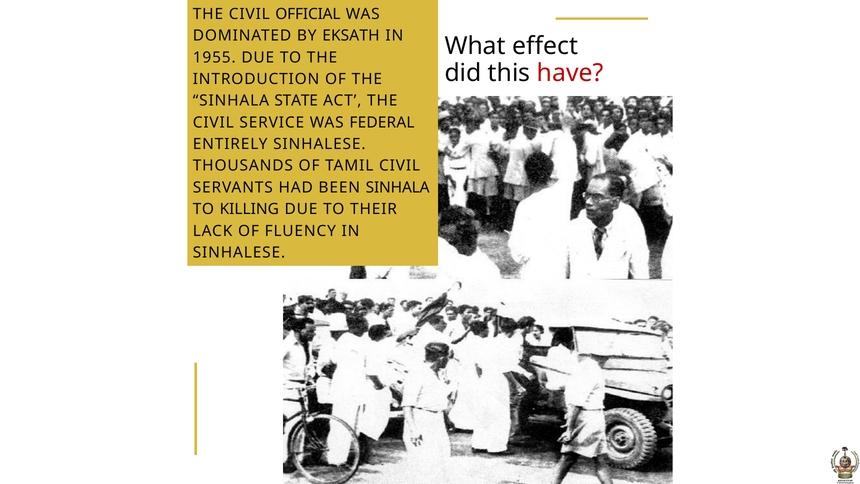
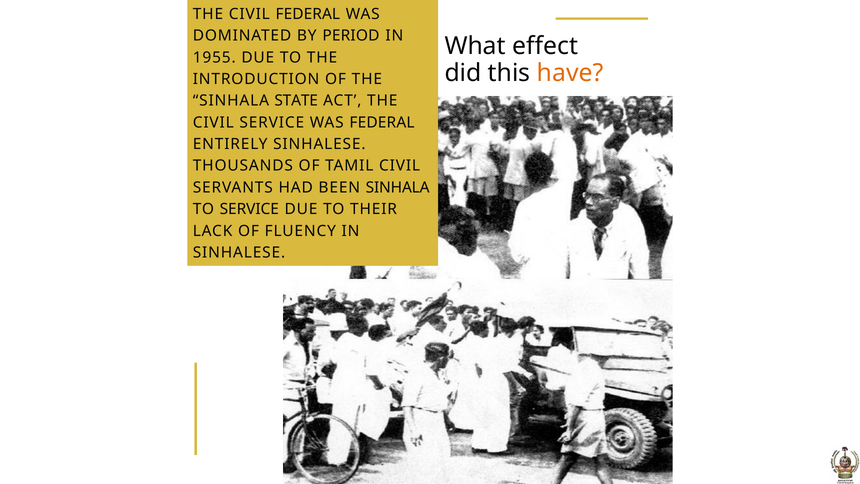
CIVIL OFFICIAL: OFFICIAL -> FEDERAL
EKSATH: EKSATH -> PERIOD
have colour: red -> orange
TO KILLING: KILLING -> SERVICE
